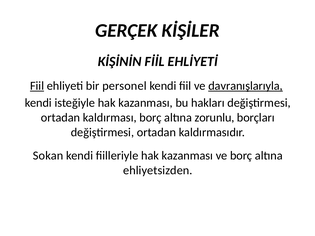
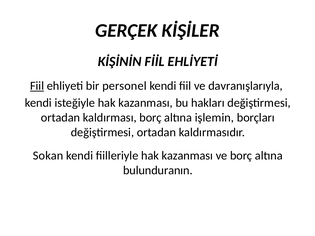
davranışlarıyla underline: present -> none
zorunlu: zorunlu -> işlemin
ehliyetsizden: ehliyetsizden -> bulunduranın
